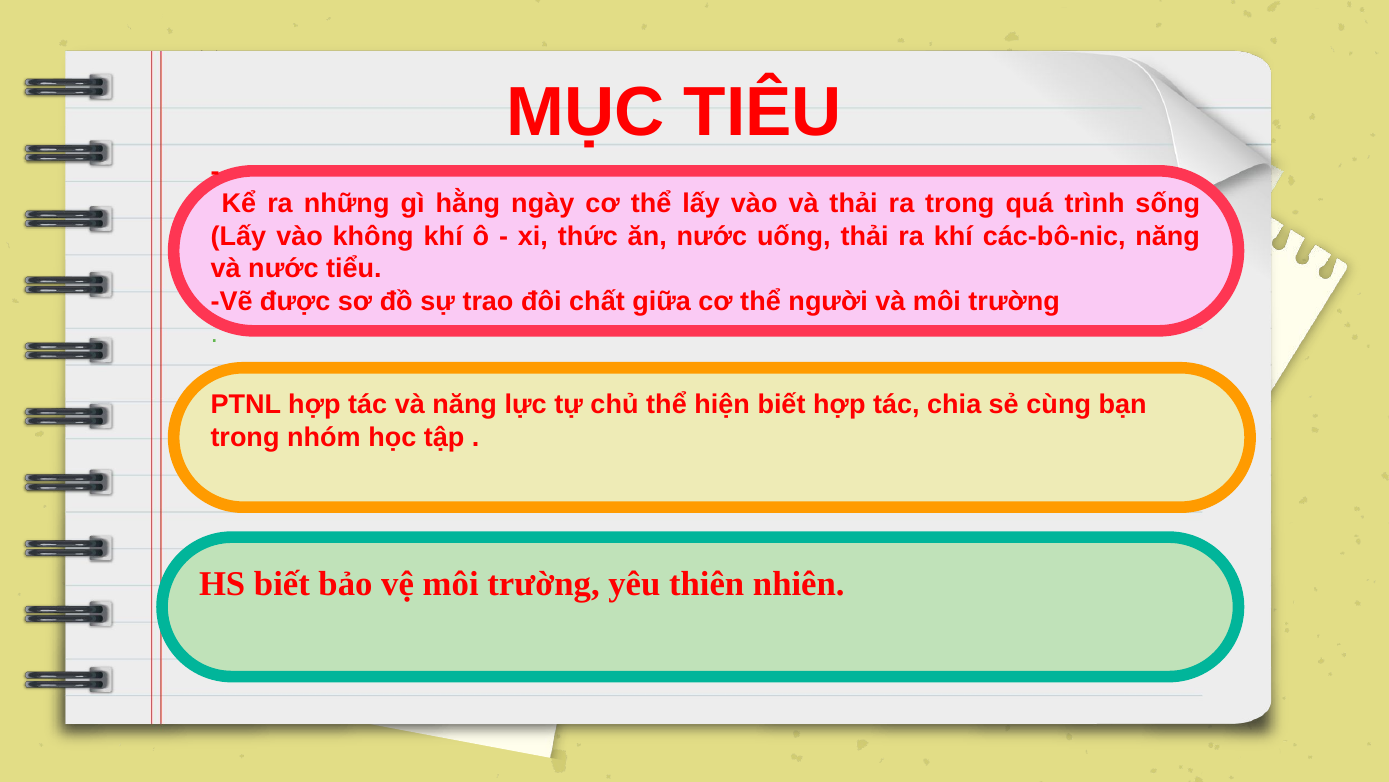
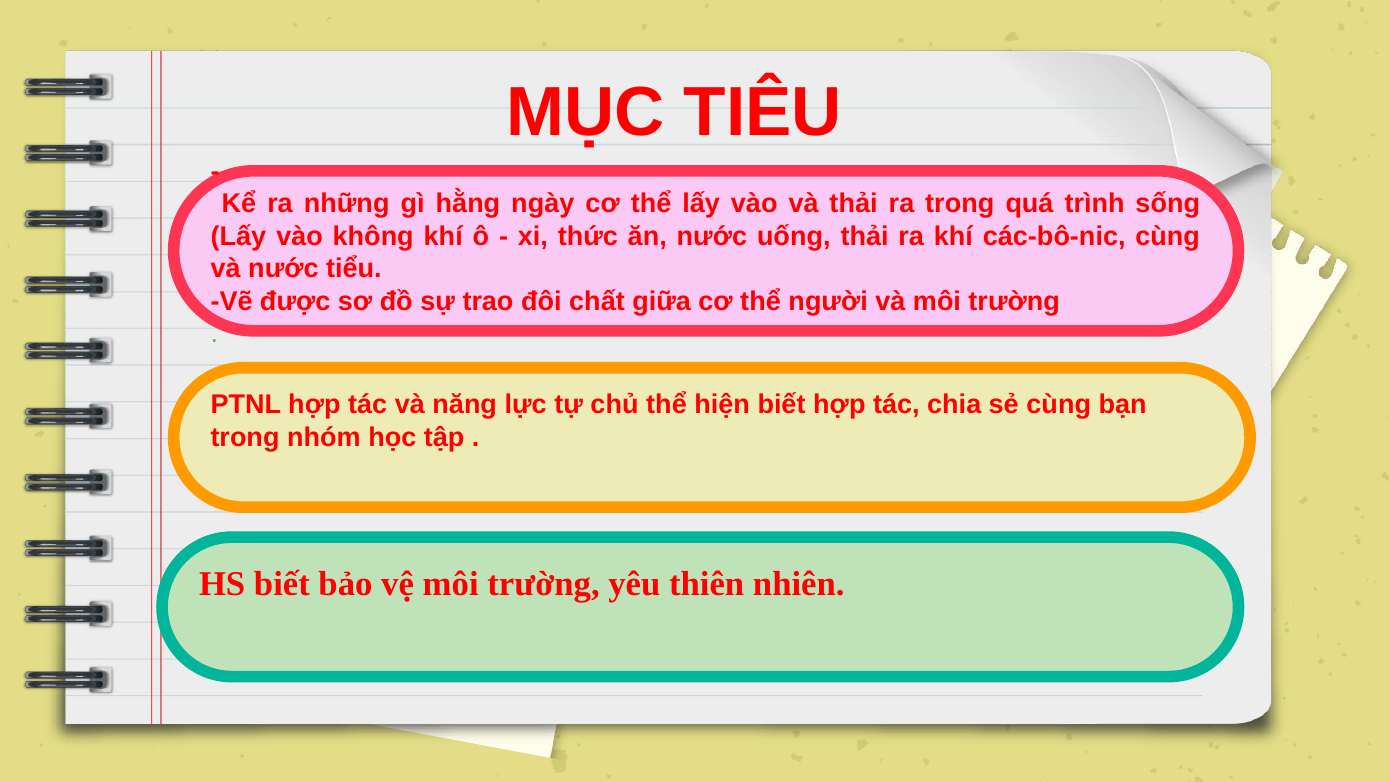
các-bô-nic năng: năng -> cùng
